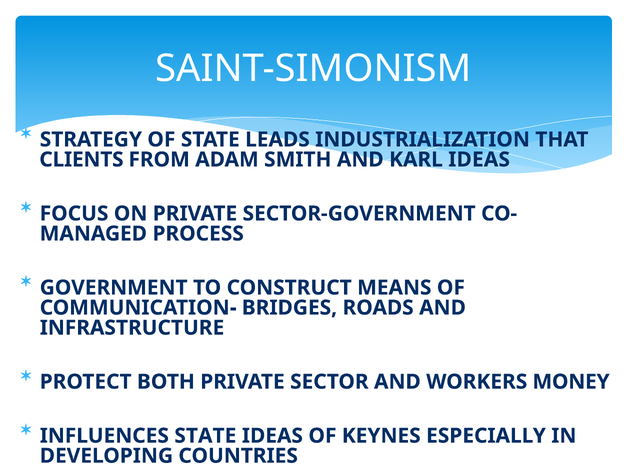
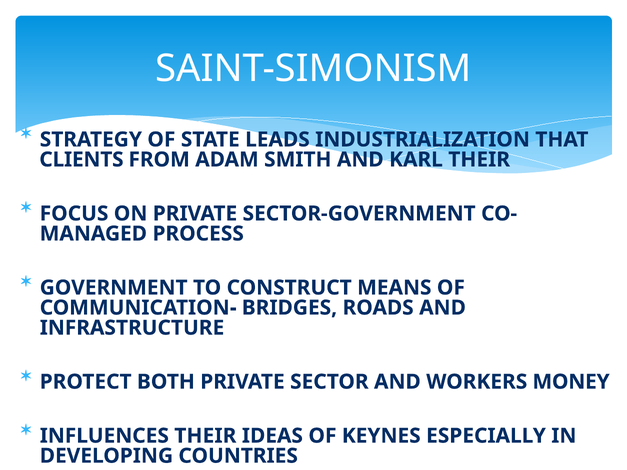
KARL IDEAS: IDEAS -> THEIR
INFLUENCES STATE: STATE -> THEIR
